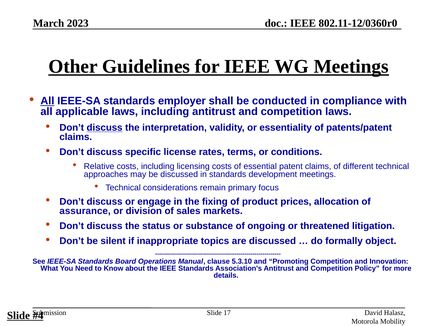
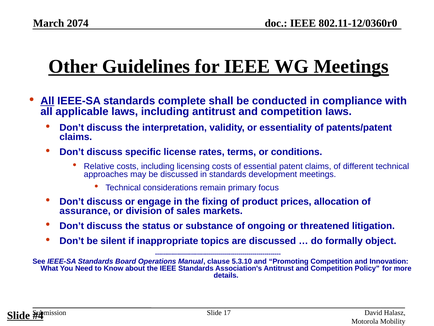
2023: 2023 -> 2074
employer: employer -> complete
discuss at (105, 127) underline: present -> none
